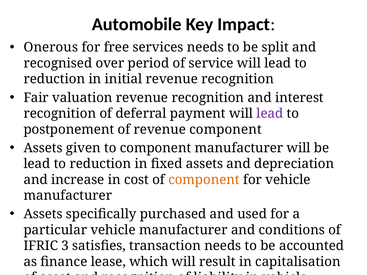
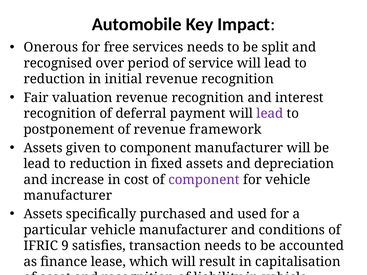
revenue component: component -> framework
component at (204, 180) colour: orange -> purple
3: 3 -> 9
